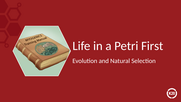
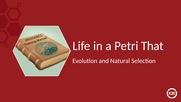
First: First -> That
